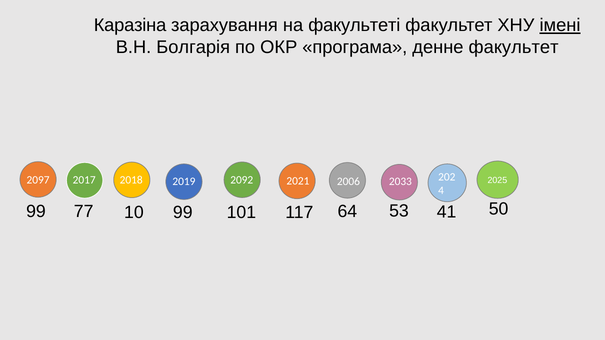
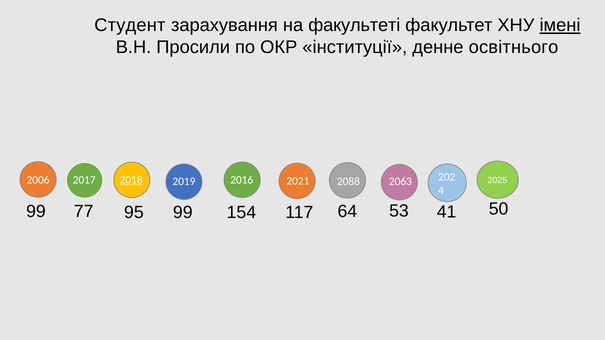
Каразіна: Каразіна -> Студент
Болгарія: Болгарія -> Просили
програма: програма -> інституції
денне факультет: факультет -> освітнього
2097: 2097 -> 2006
2018 underline: none -> present
2092: 2092 -> 2016
2006: 2006 -> 2088
2033: 2033 -> 2063
10: 10 -> 95
101: 101 -> 154
